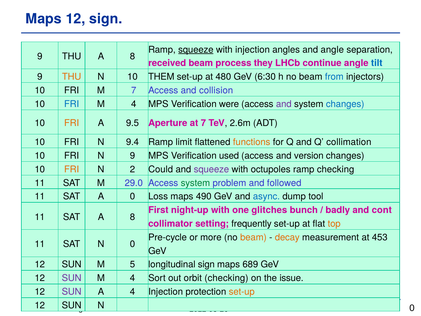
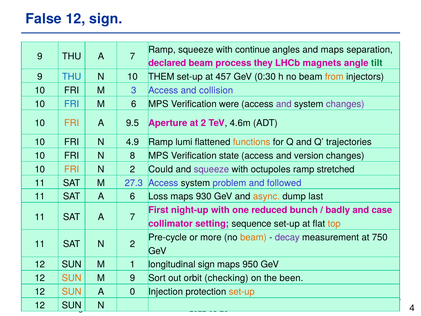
Maps at (44, 19): Maps -> False
squeeze at (196, 50) underline: present -> none
with injection: injection -> continue
and angle: angle -> maps
THU A 8: 8 -> 7
received: received -> declared
continue: continue -> magnets
tilt colour: blue -> green
THU at (72, 77) colour: orange -> blue
480: 480 -> 457
6:30: 6:30 -> 0:30
from colour: blue -> orange
M 7: 7 -> 3
4 at (134, 104): 4 -> 6
changes at (345, 104) colour: blue -> purple
at 7: 7 -> 2
2.6m: 2.6m -> 4.6m
9.4: 9.4 -> 4.9
limit: limit -> lumi
collimation: collimation -> trajectories
N 9: 9 -> 8
used: used -> state
ramp checking: checking -> stretched
29.0: 29.0 -> 27.3
system at (195, 183) colour: green -> black
A 0: 0 -> 6
490: 490 -> 930
async colour: blue -> orange
tool: tool -> last
glitches: glitches -> reduced
cont: cont -> case
SAT A 8: 8 -> 7
frequently: frequently -> sequence
decay colour: orange -> purple
453: 453 -> 750
SAT N 0: 0 -> 2
5: 5 -> 1
689: 689 -> 950
SUN at (72, 278) colour: purple -> orange
4 at (132, 278): 4 -> 9
issue: issue -> been
SUN at (72, 292) colour: purple -> orange
A 4: 4 -> 0
0 at (412, 308): 0 -> 4
